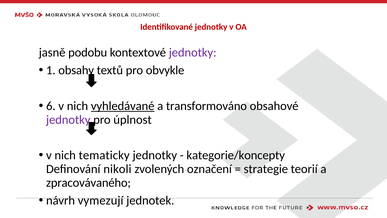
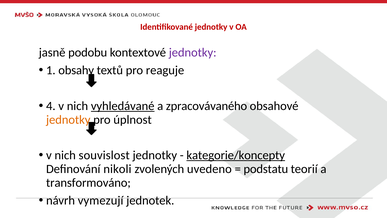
obvykle: obvykle -> reaguje
6: 6 -> 4
transformováno: transformováno -> zpracovávaného
jednotky at (68, 119) colour: purple -> orange
tematicky: tematicky -> souvislost
kategorie/koncepty underline: none -> present
označení: označení -> uvedeno
strategie: strategie -> podstatu
zpracovávaného: zpracovávaného -> transformováno
